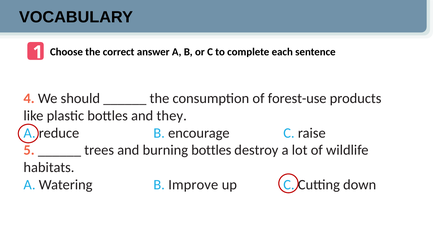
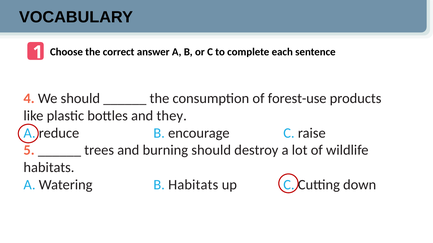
burning bottles: bottles -> should
B Improve: Improve -> Habitats
